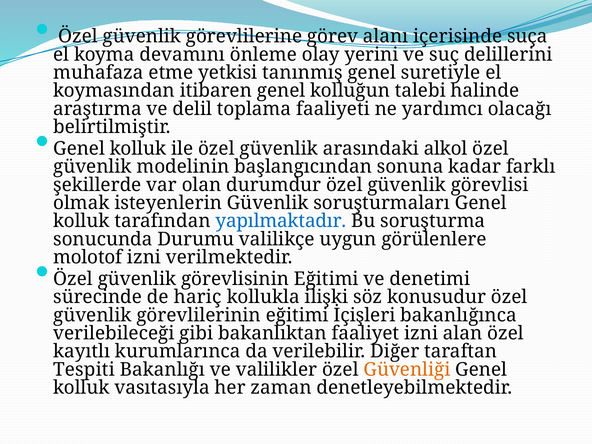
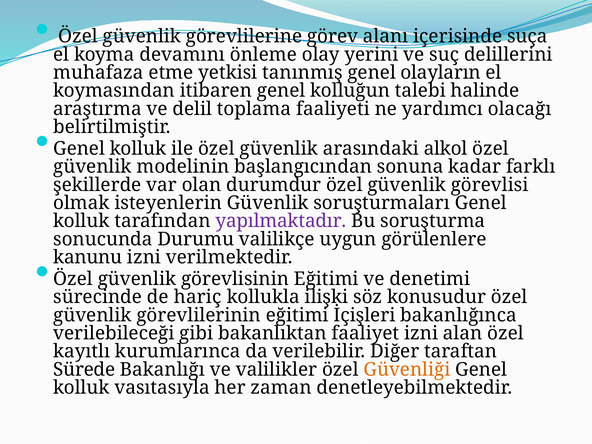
suretiyle: suretiyle -> olayların
yapılmaktadır colour: blue -> purple
molotof: molotof -> kanunu
Tespiti: Tespiti -> Sürede
